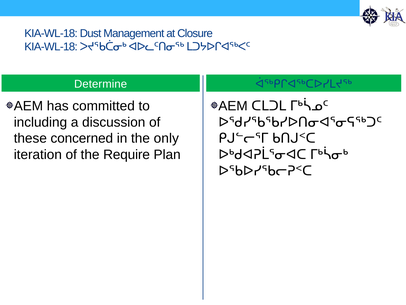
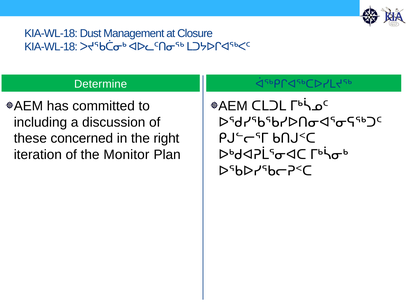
only: only -> right
Require: Require -> Monitor
